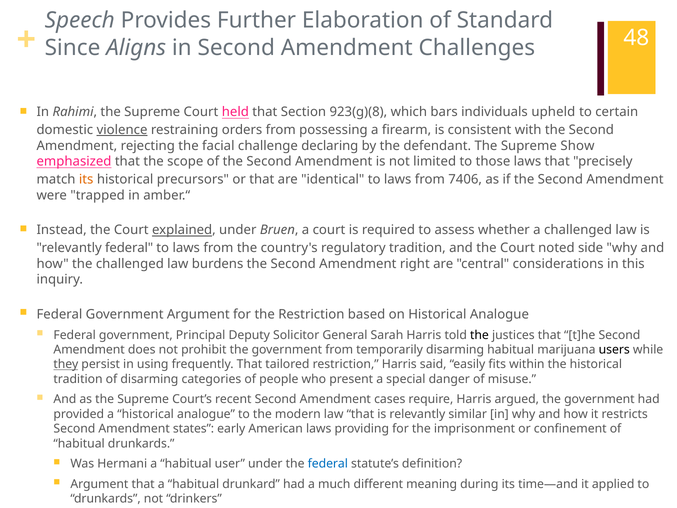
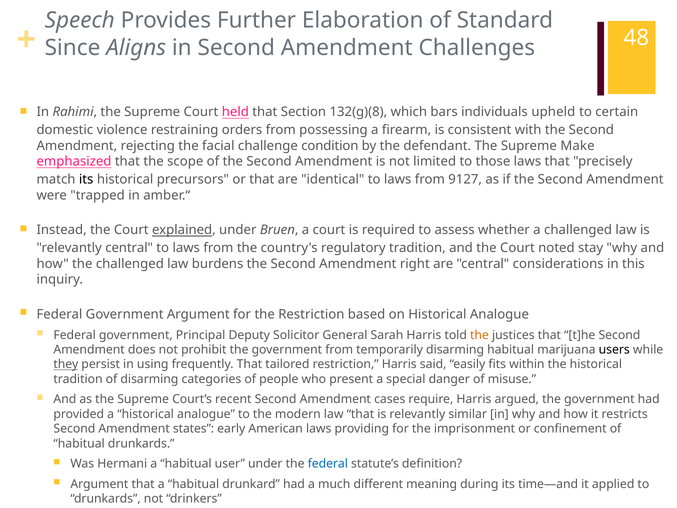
923(g)(8: 923(g)(8 -> 132(g)(8
violence underline: present -> none
declaring: declaring -> condition
Show: Show -> Make
its at (86, 179) colour: orange -> black
7406: 7406 -> 9127
relevantly federal: federal -> central
side: side -> stay
the at (479, 335) colour: black -> orange
